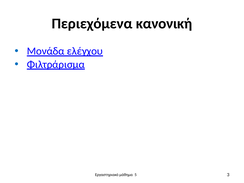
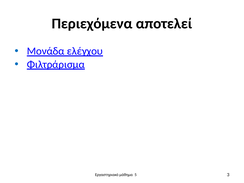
κανονική: κανονική -> αποτελεί
